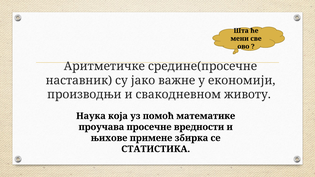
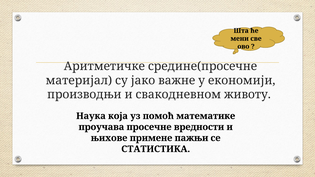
наставник: наставник -> материјал
збирка: збирка -> пажњи
